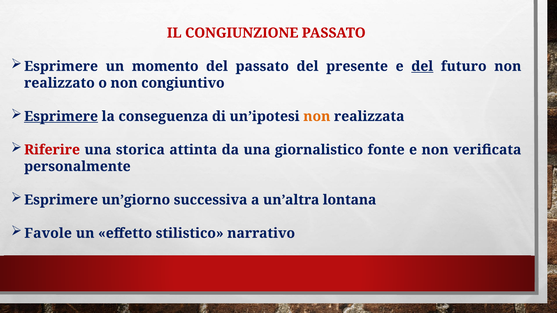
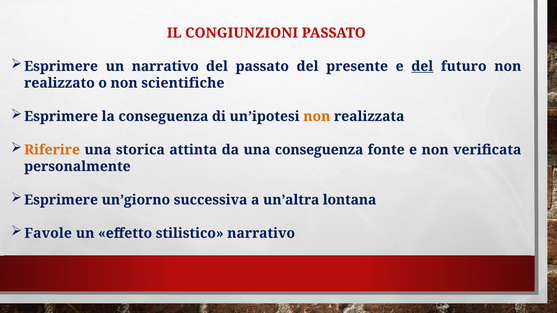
CONGIUNZIONE: CONGIUNZIONE -> CONGIUNZIONI
un momento: momento -> narrativo
congiuntivo: congiuntivo -> scientifiche
Esprimere at (61, 117) underline: present -> none
Riferire colour: red -> orange
una giornalistico: giornalistico -> conseguenza
